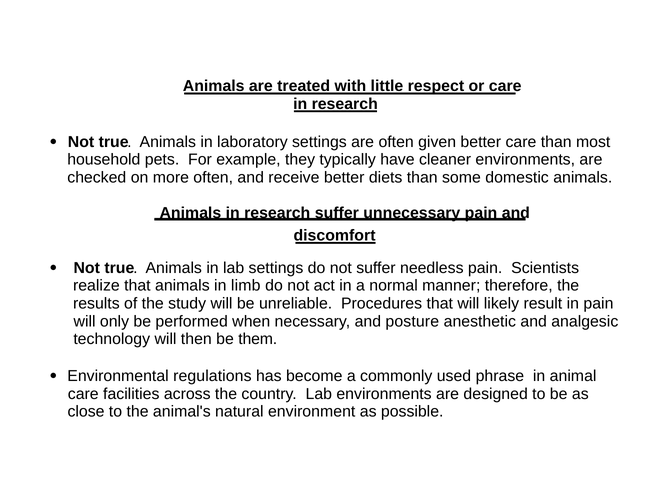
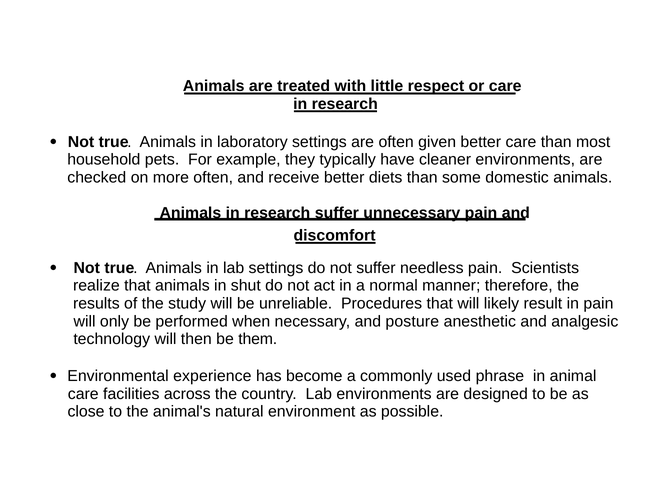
limb: limb -> shut
regulations: regulations -> experience
